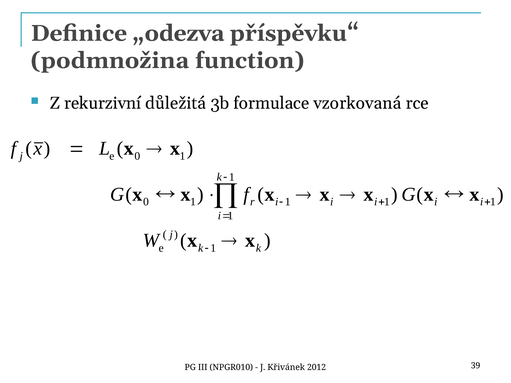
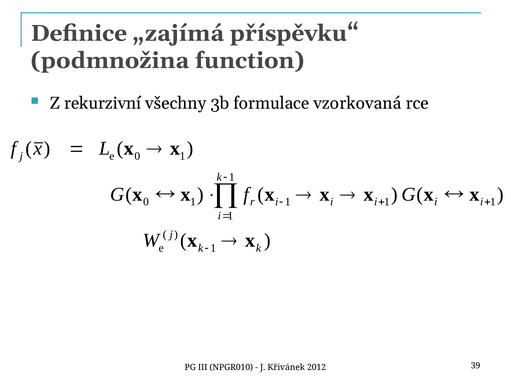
„odezva: „odezva -> „zajímá
důležitá: důležitá -> všechny
